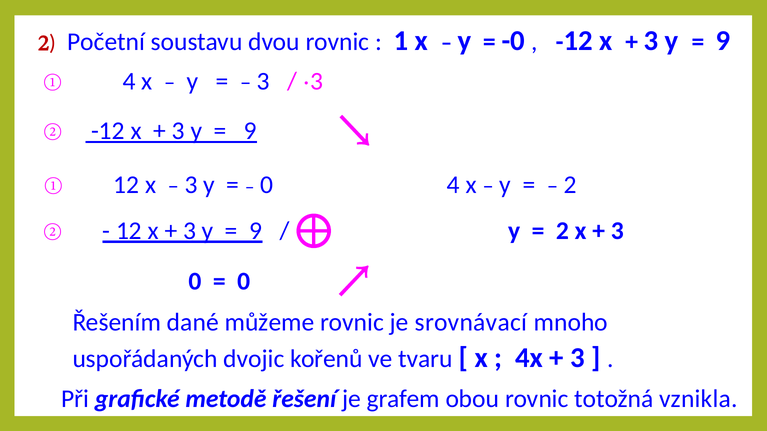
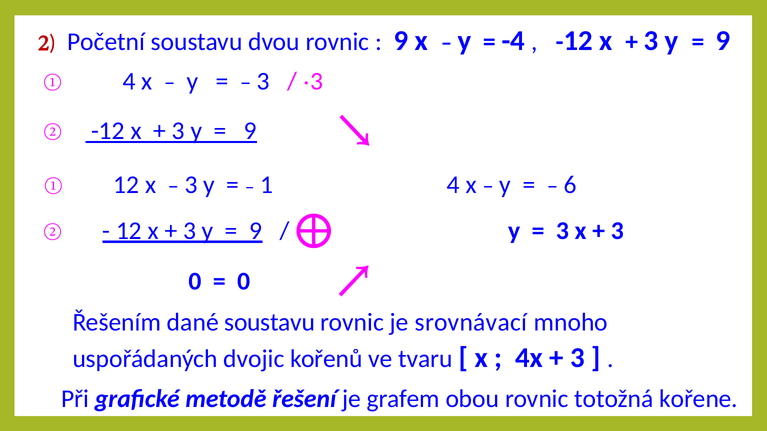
1 at (401, 41): 1 -> 9
-0: -0 -> -4
0 at (267, 185): 0 -> 1
2 at (570, 185): 2 -> 6
2 at (562, 231): 2 -> 3
dané můžeme: můžeme -> soustavu
vznikla: vznikla -> kořene
